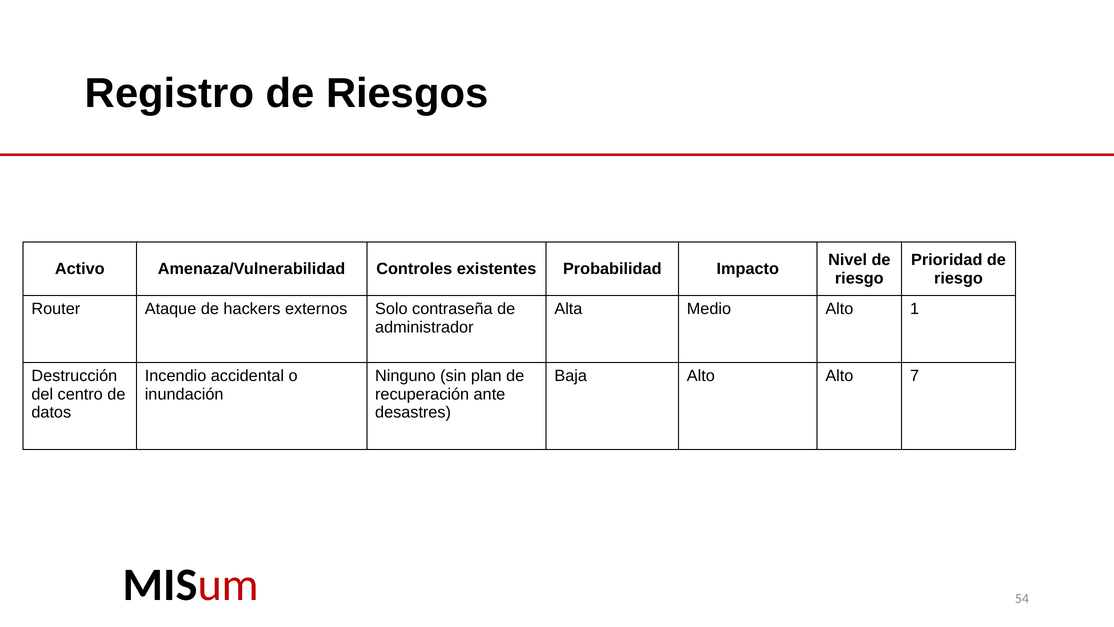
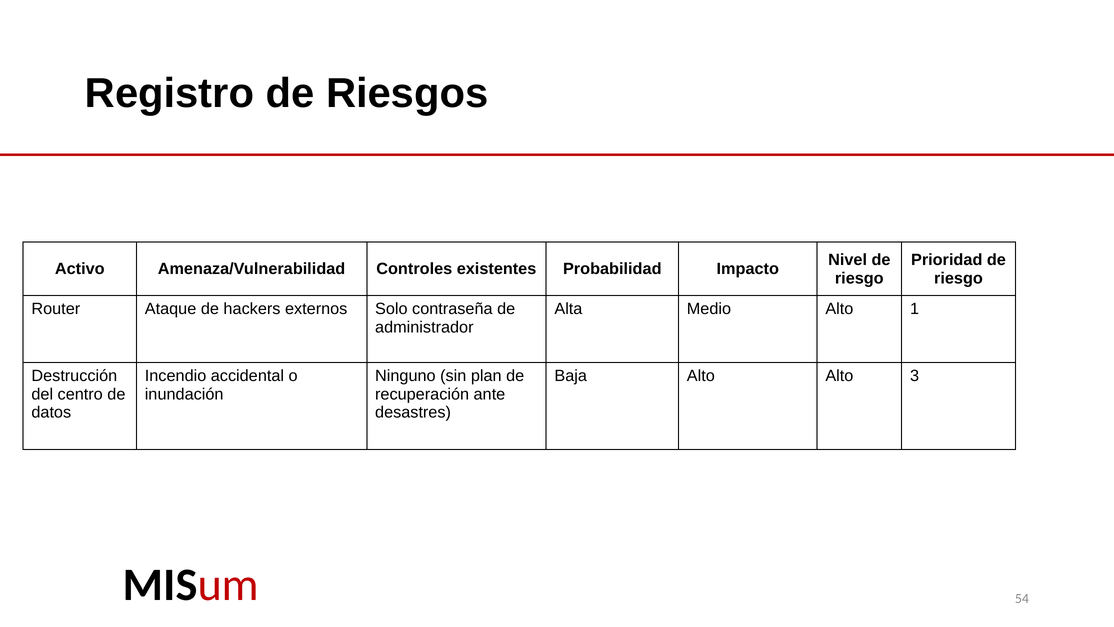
7: 7 -> 3
